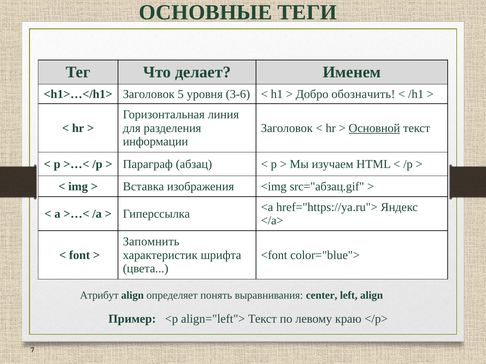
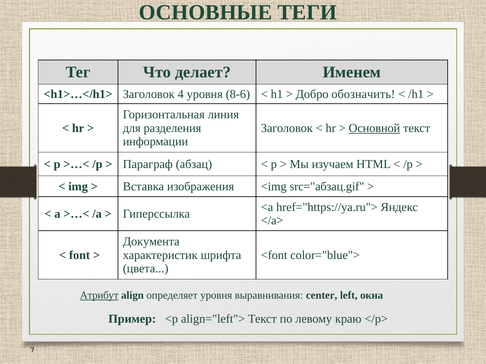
5: 5 -> 4
3-6: 3-6 -> 8-6
Запомнить: Запомнить -> Документа
Атрибут underline: none -> present
определяет понять: понять -> уровня
left align: align -> окна
